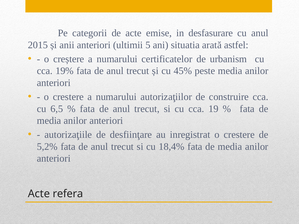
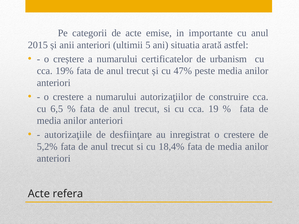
desfasurare: desfasurare -> importante
45%: 45% -> 47%
